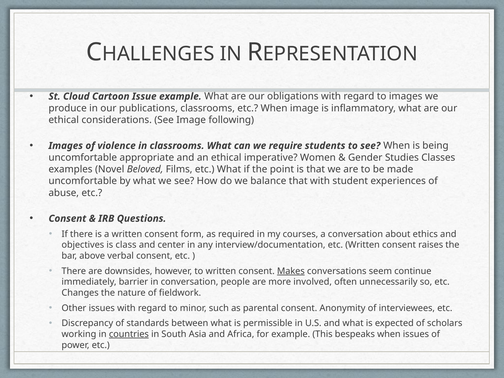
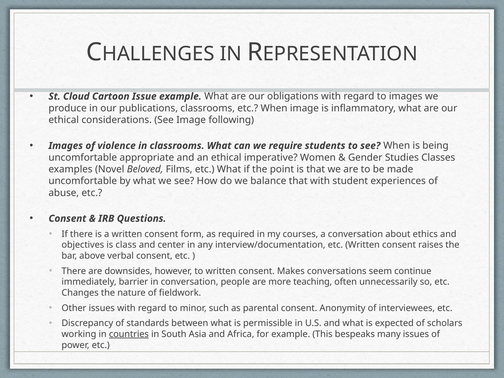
Makes underline: present -> none
involved: involved -> teaching
bespeaks when: when -> many
